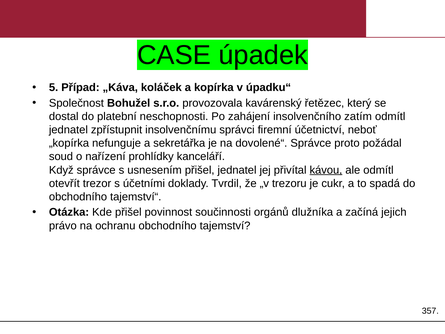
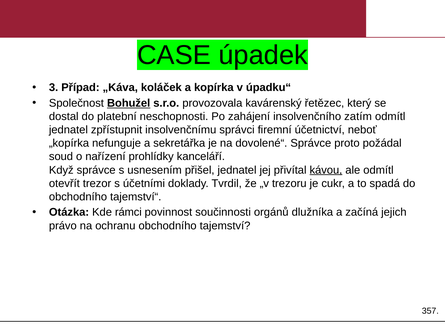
5: 5 -> 3
Bohužel underline: none -> present
Kde přišel: přišel -> rámci
